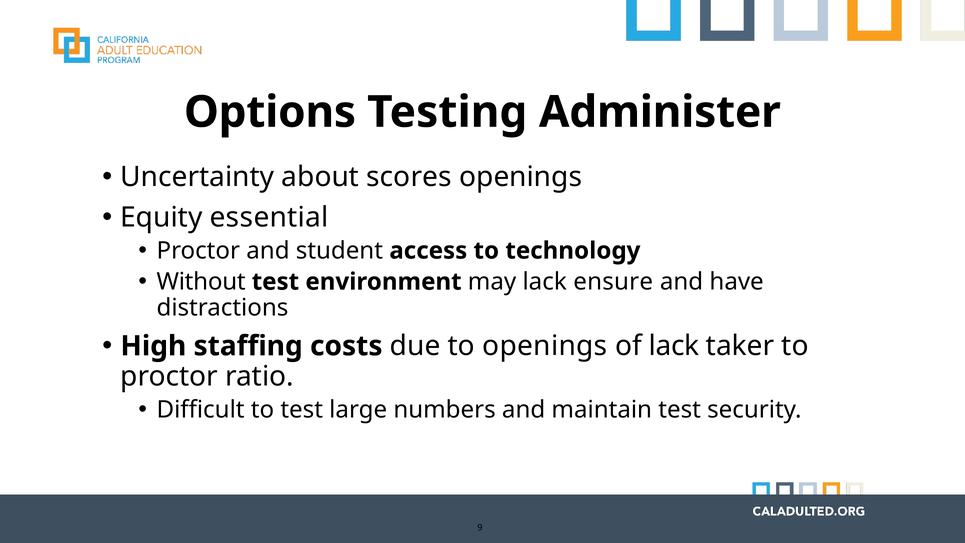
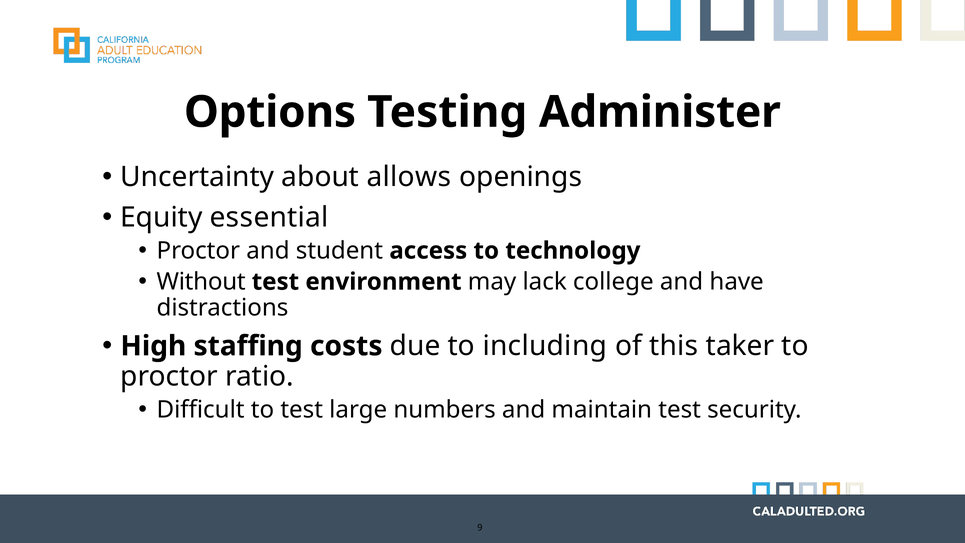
scores: scores -> allows
ensure: ensure -> college
to openings: openings -> including
of lack: lack -> this
